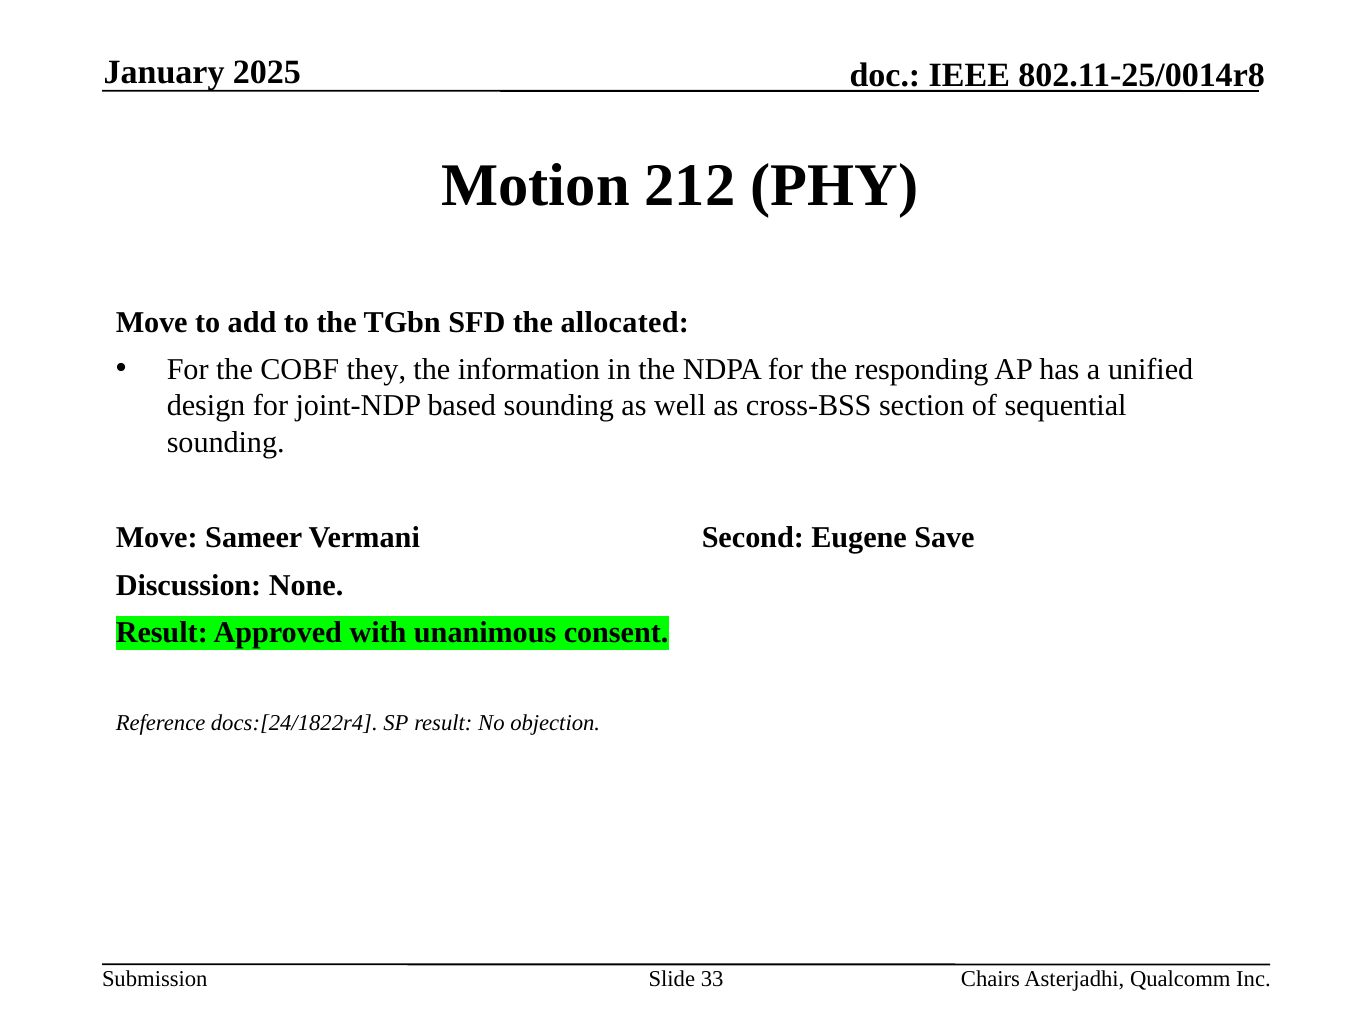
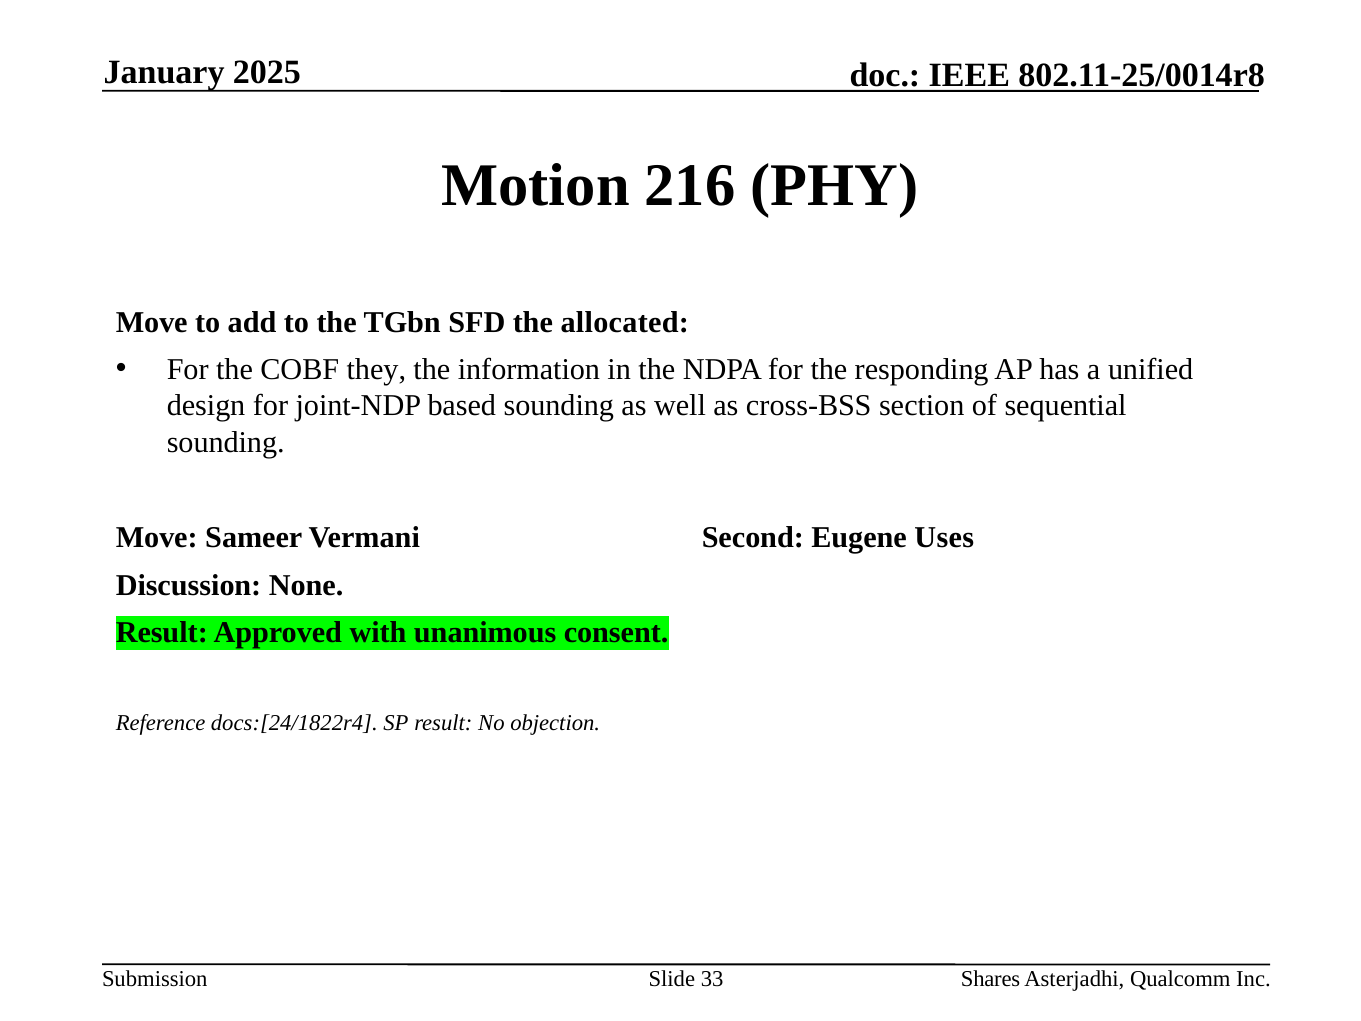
212: 212 -> 216
Save: Save -> Uses
Chairs: Chairs -> Shares
